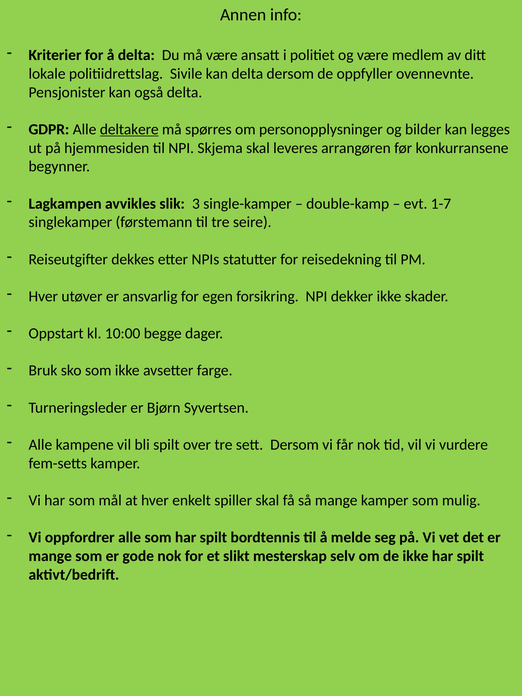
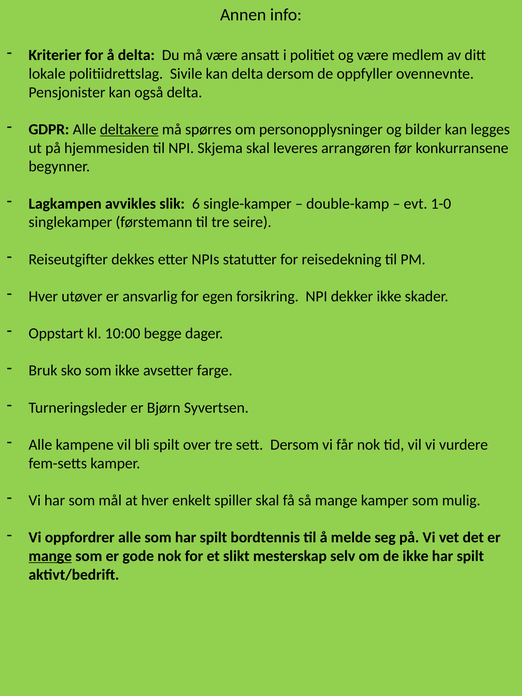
3: 3 -> 6
1-7: 1-7 -> 1-0
mange at (50, 556) underline: none -> present
